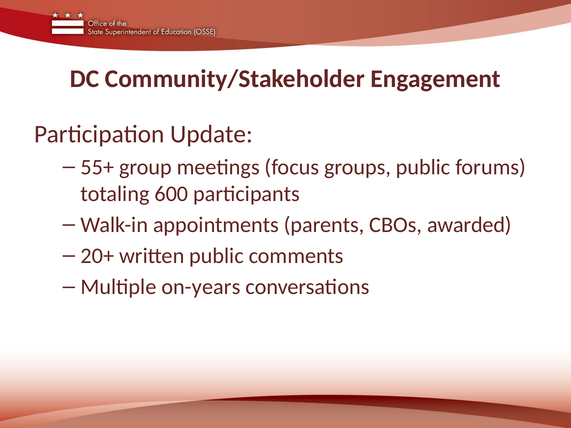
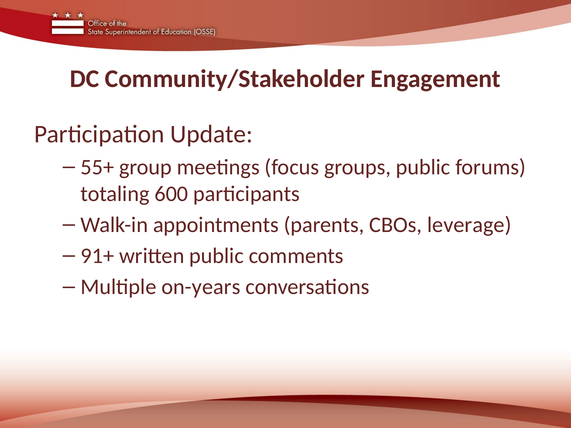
awarded: awarded -> leverage
20+: 20+ -> 91+
